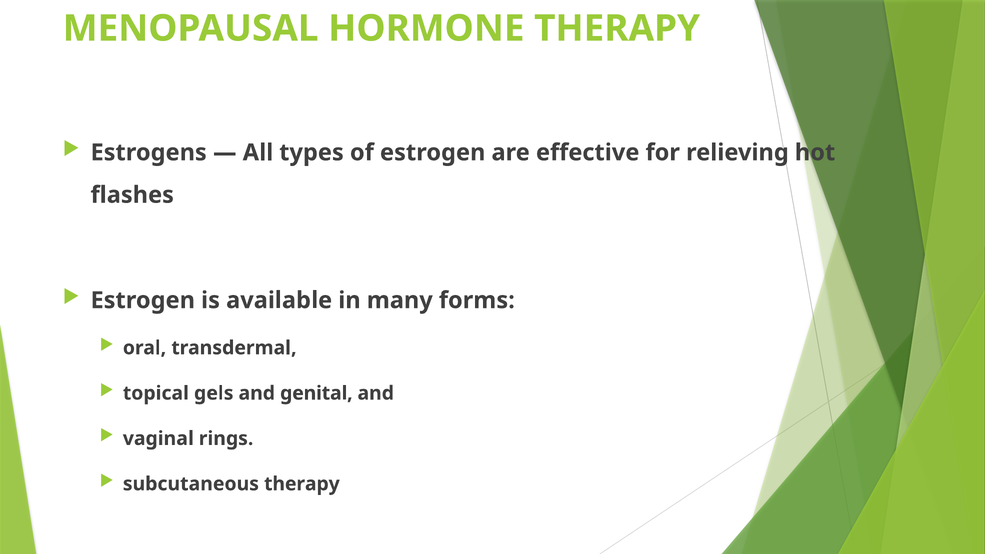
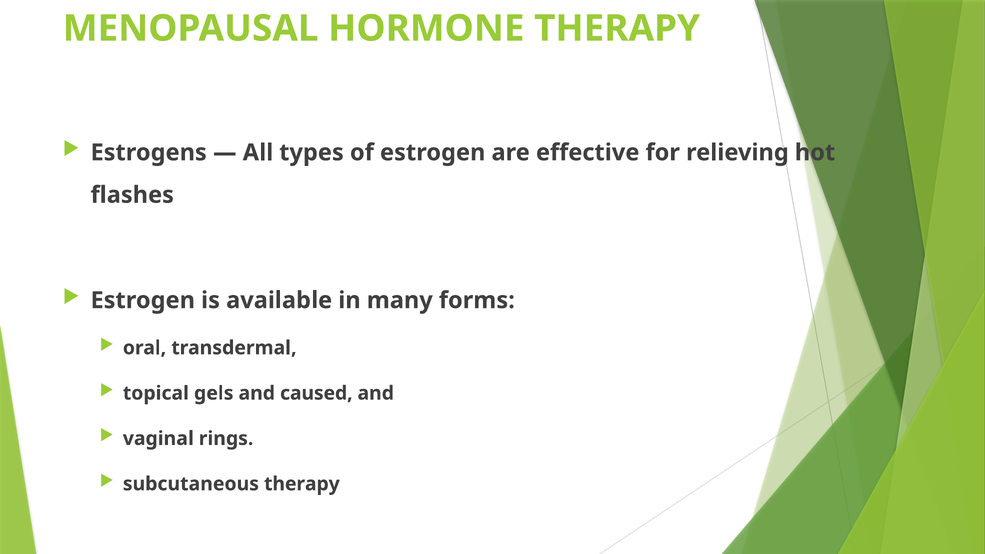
genital: genital -> caused
